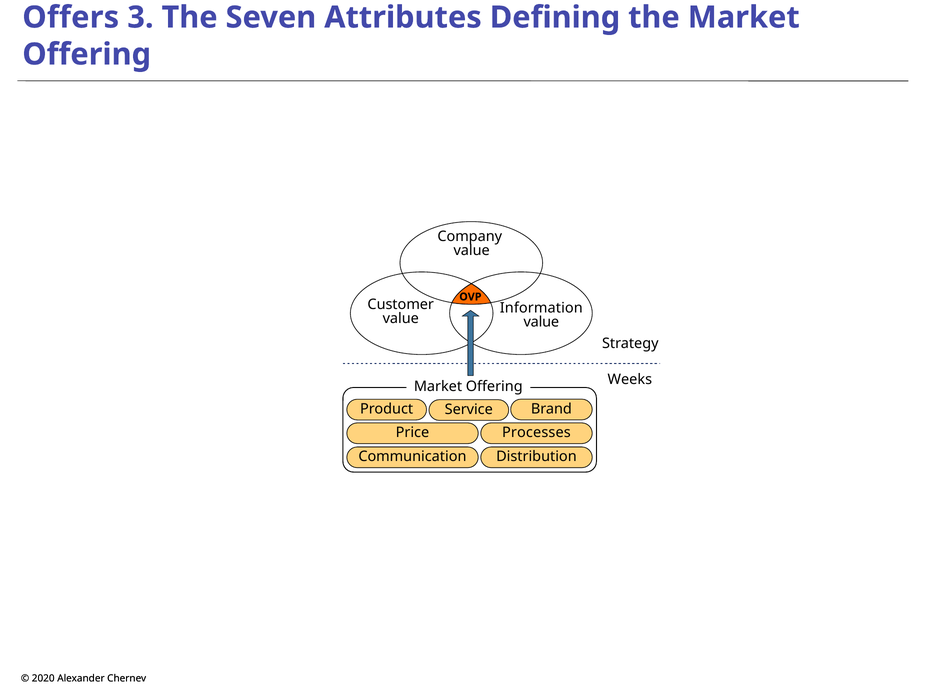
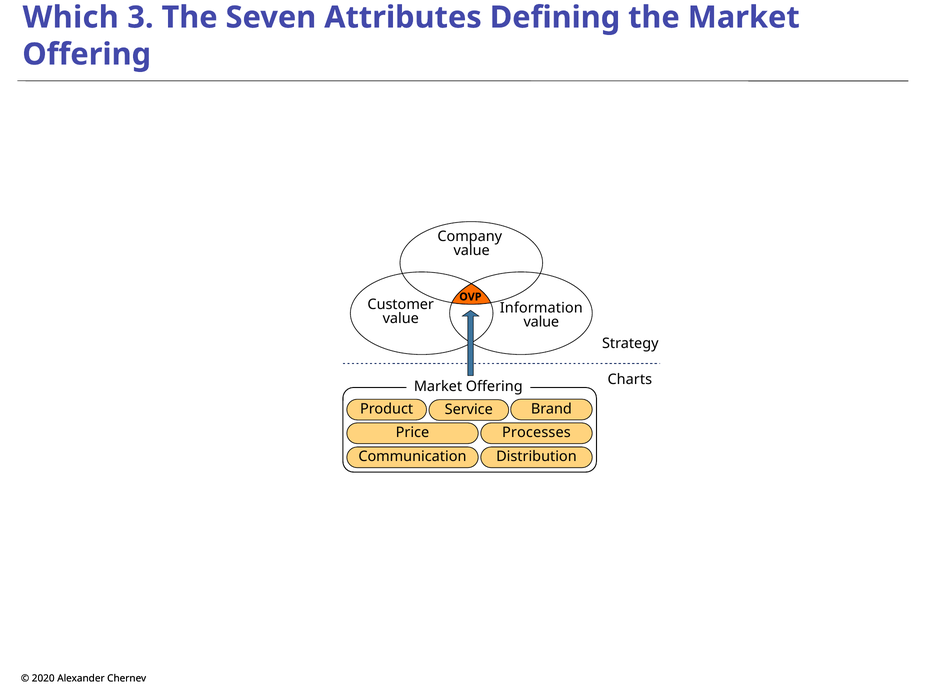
Offers: Offers -> Which
Weeks: Weeks -> Charts
